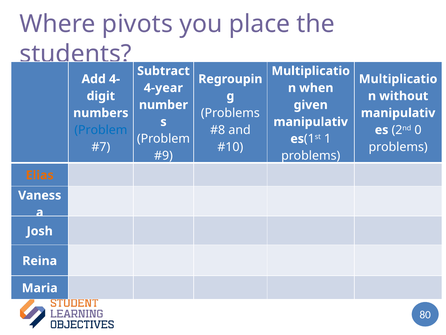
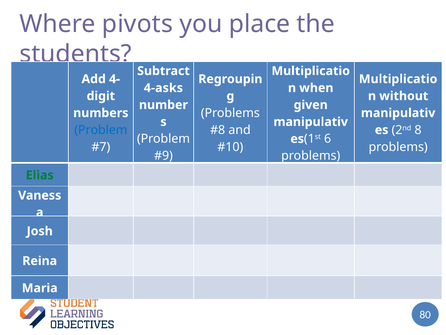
4-year: 4-year -> 4-asks
0: 0 -> 8
1: 1 -> 6
Elias colour: orange -> green
